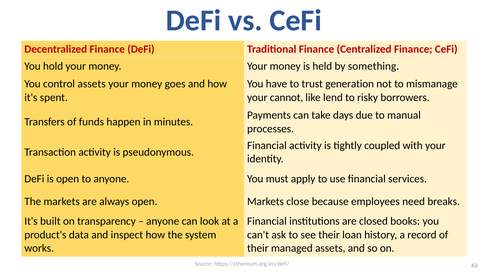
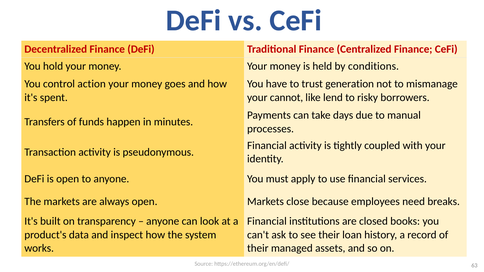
something: something -> conditions
control assets: assets -> action
